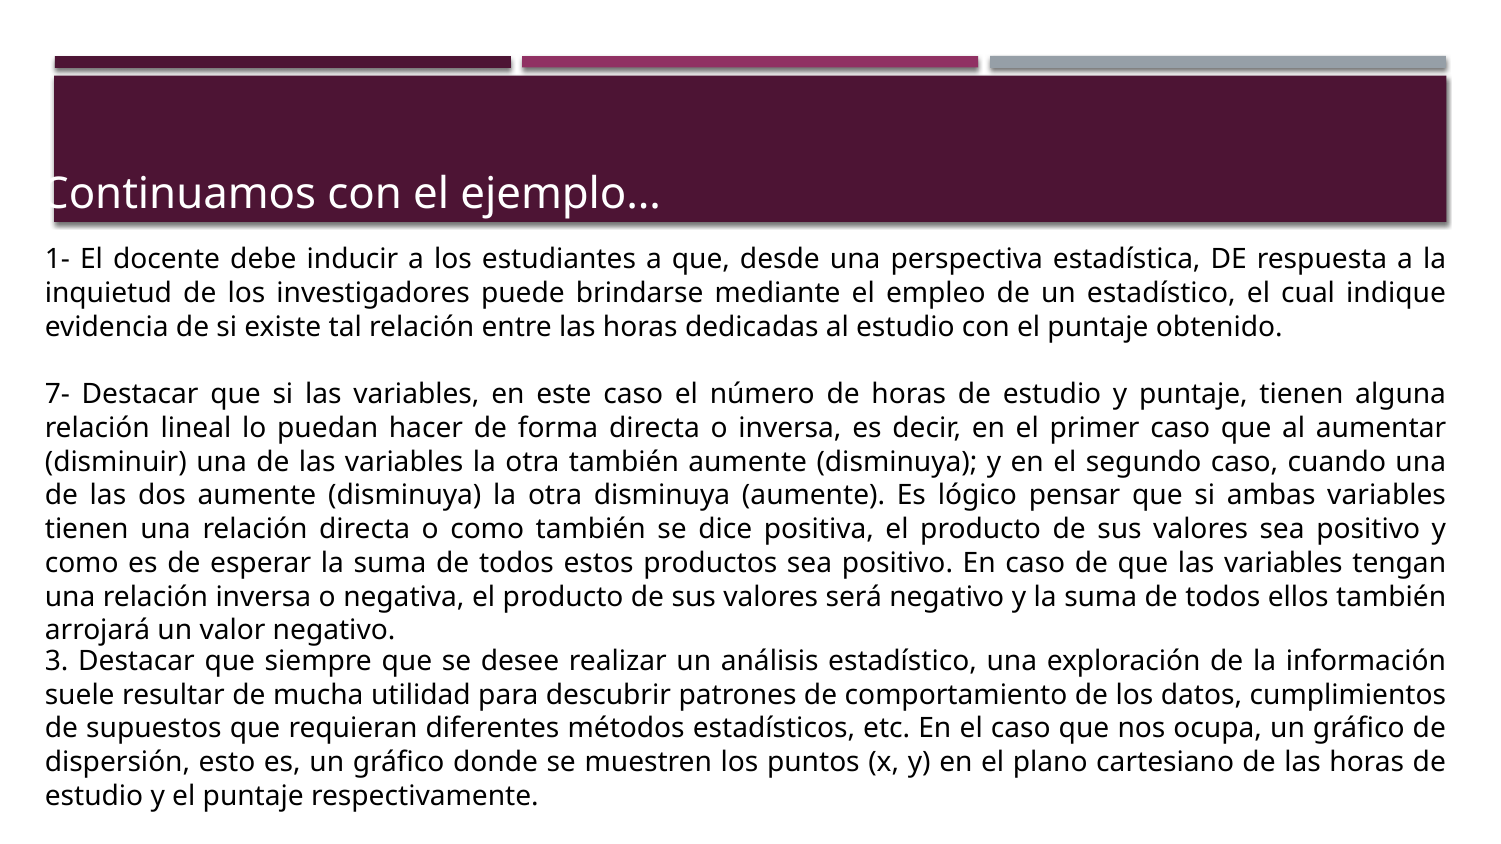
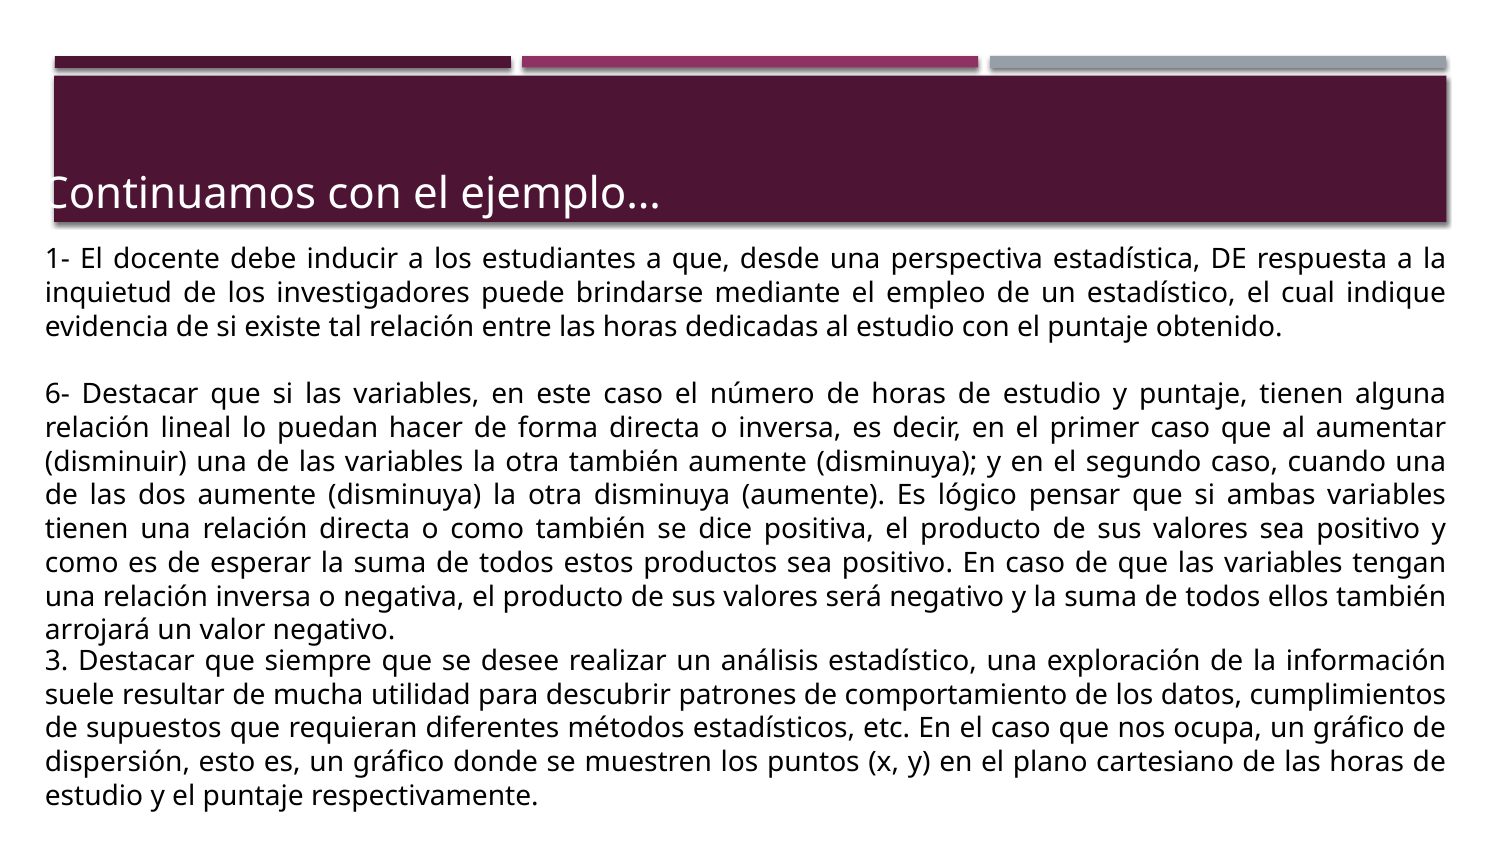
7-: 7- -> 6-
